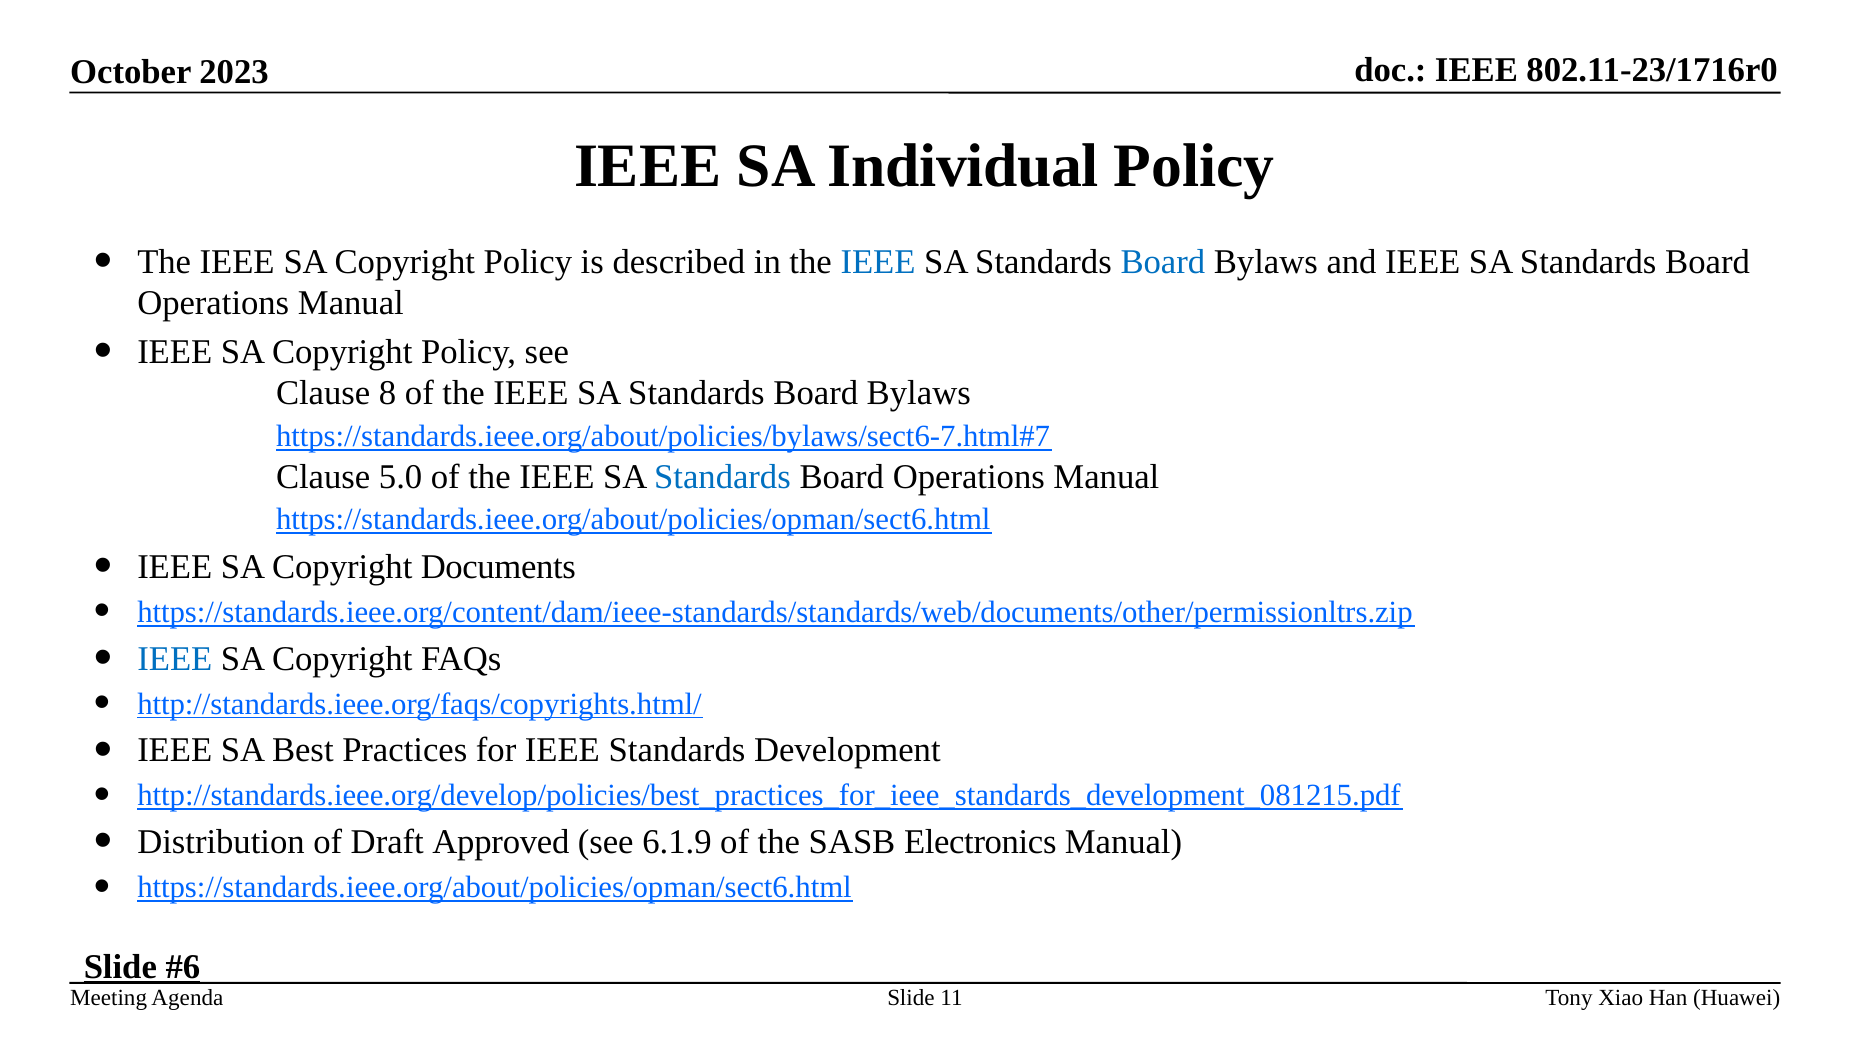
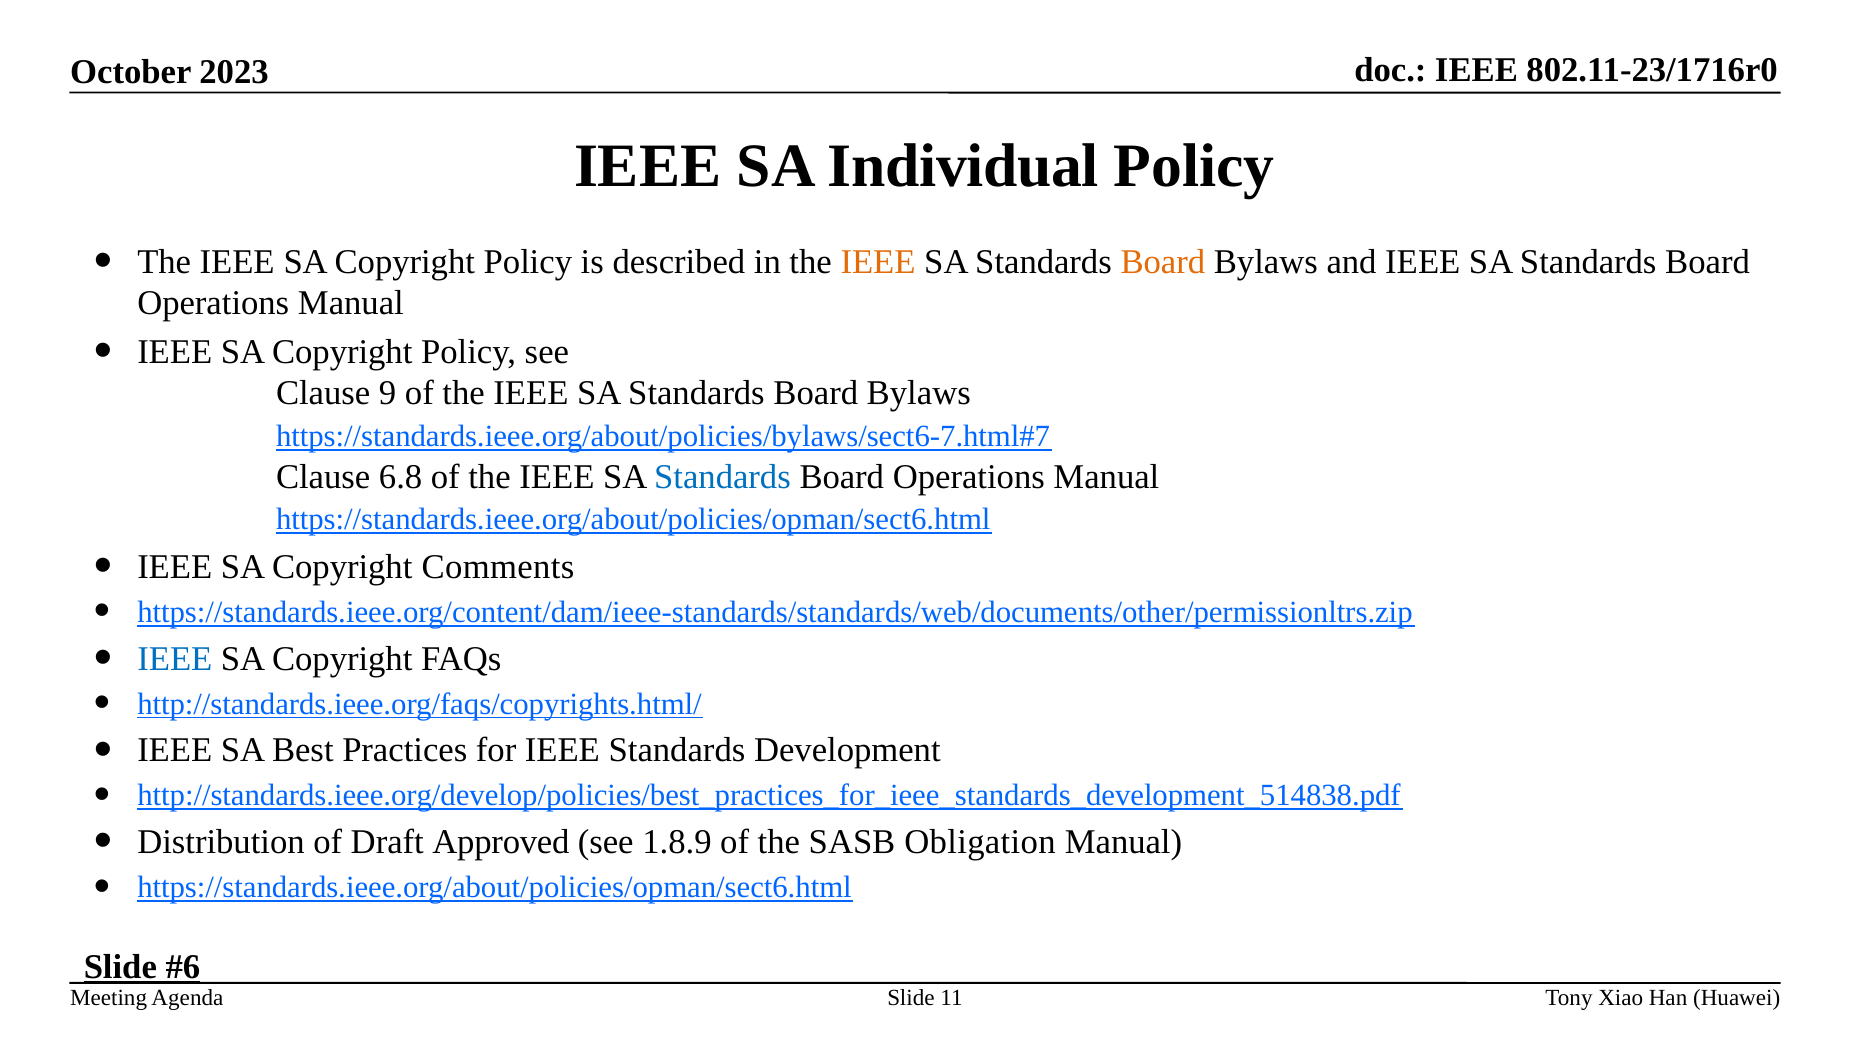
IEEE at (878, 261) colour: blue -> orange
Board at (1163, 261) colour: blue -> orange
8: 8 -> 9
5.0: 5.0 -> 6.8
Documents: Documents -> Comments
http://standards.ieee.org/develop/policies/best_practices_for_ieee_standards_development_081215.pdf: http://standards.ieee.org/develop/policies/best_practices_for_ieee_standards_development_081215.pdf -> http://standards.ieee.org/develop/policies/best_practices_for_ieee_standards_development_514838.pdf
6.1.9: 6.1.9 -> 1.8.9
Electronics: Electronics -> Obligation
